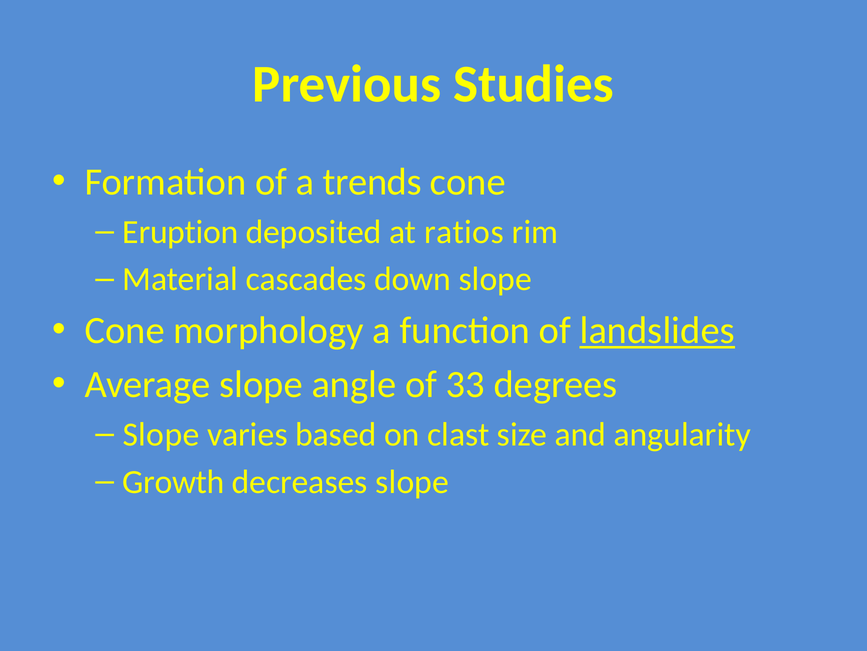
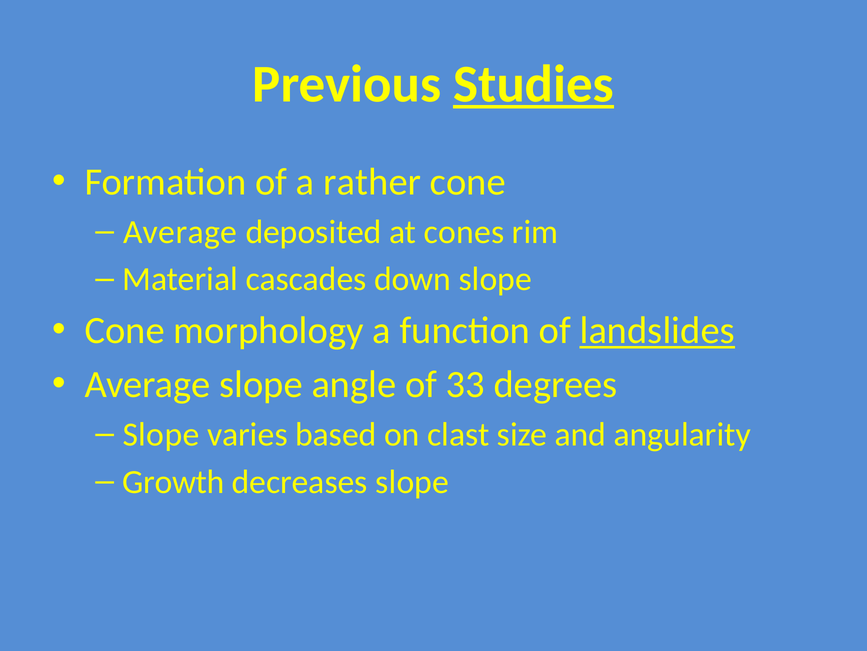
Studies underline: none -> present
trends: trends -> rather
Eruption at (180, 232): Eruption -> Average
ratios: ratios -> cones
